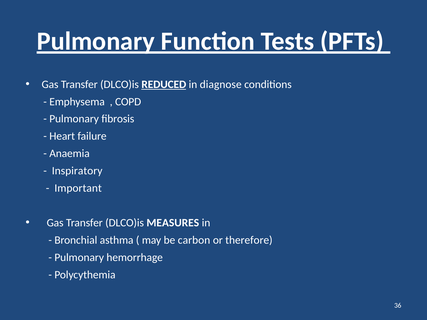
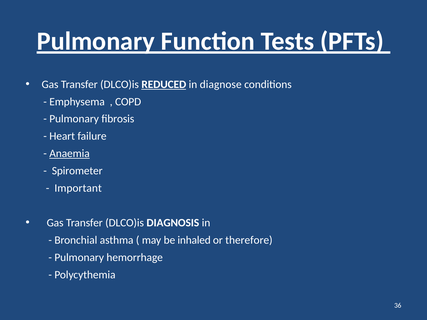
Anaemia underline: none -> present
Inspiratory: Inspiratory -> Spirometer
MEASURES: MEASURES -> DIAGNOSIS
carbon: carbon -> inhaled
